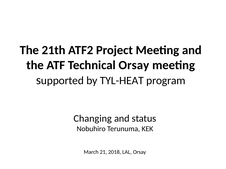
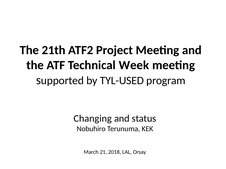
Technical Orsay: Orsay -> Week
TYL-HEAT: TYL-HEAT -> TYL-USED
